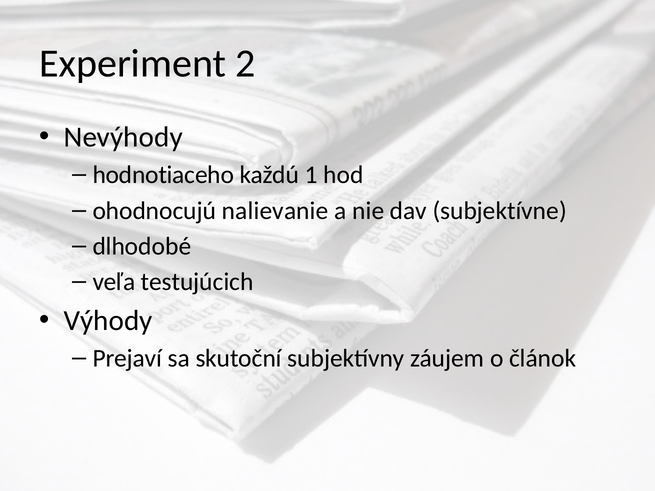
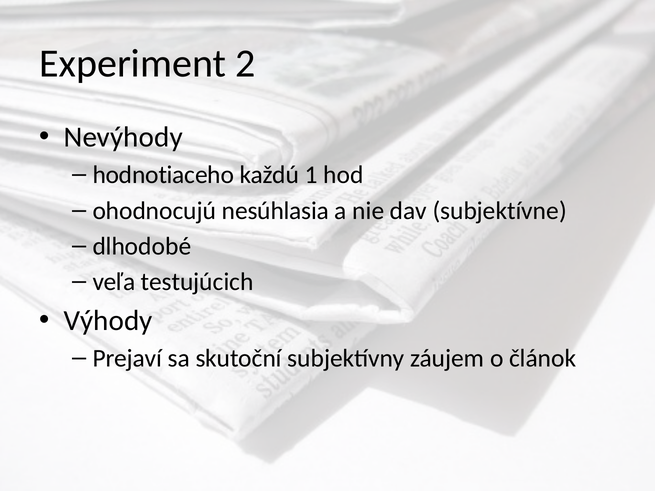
nalievanie: nalievanie -> nesúhlasia
